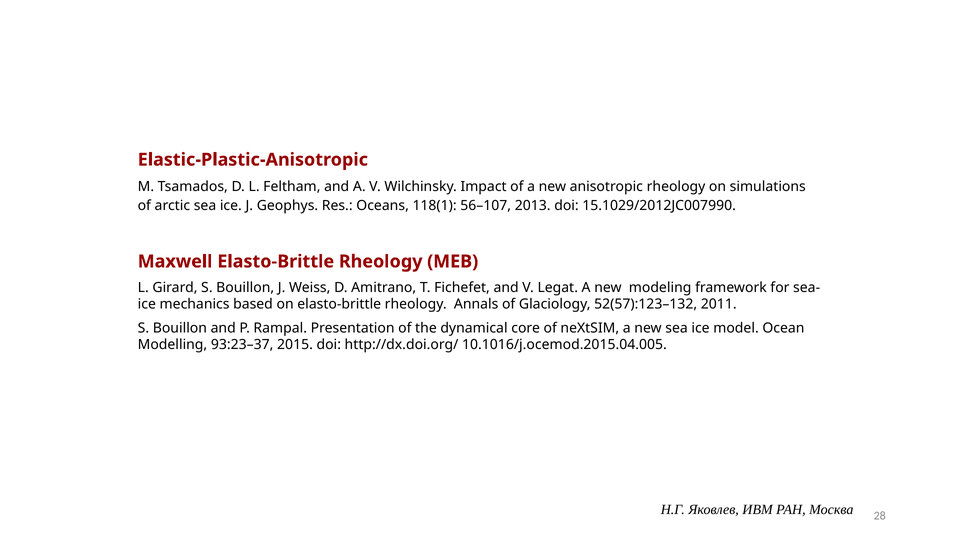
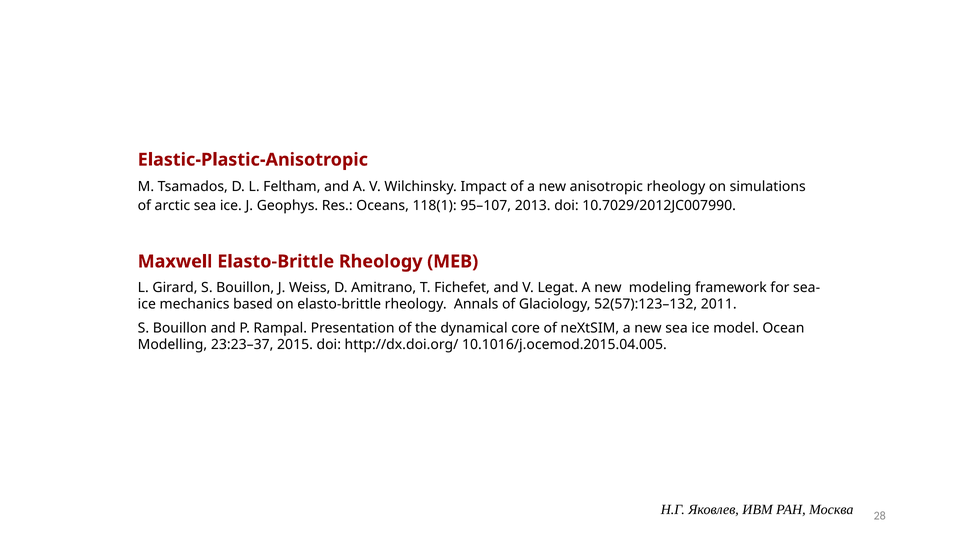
56–107: 56–107 -> 95–107
15.1029/2012JC007990: 15.1029/2012JC007990 -> 10.7029/2012JC007990
93:23–37: 93:23–37 -> 23:23–37
